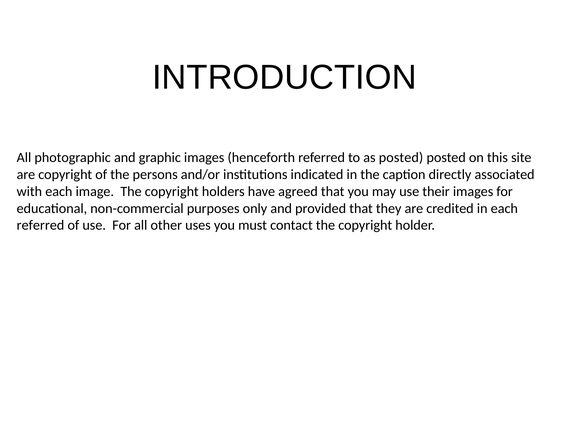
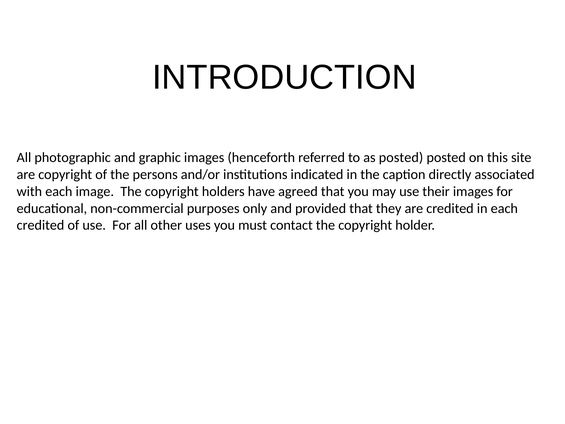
referred at (40, 225): referred -> credited
